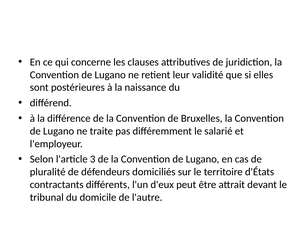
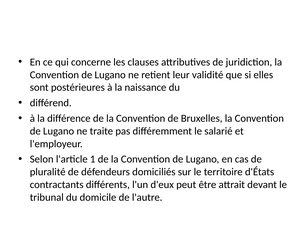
3: 3 -> 1
